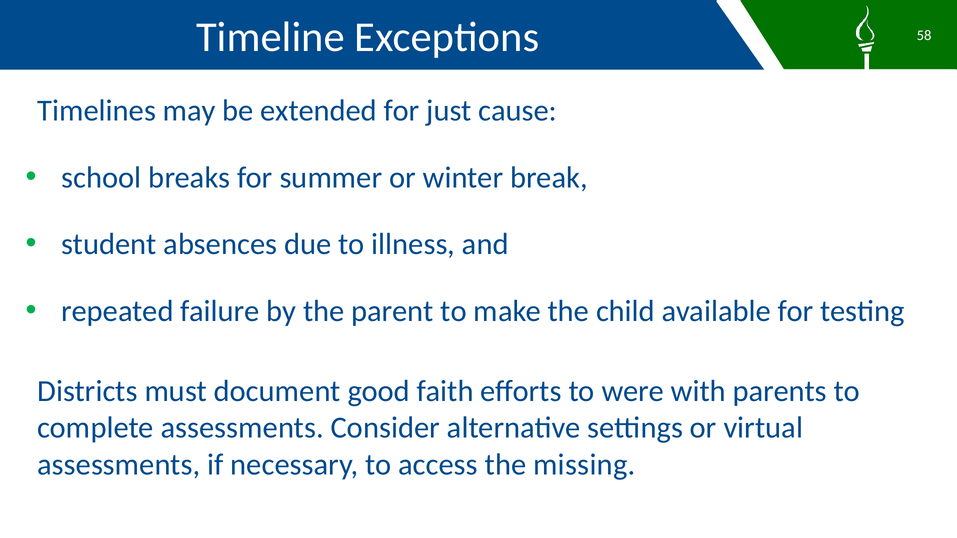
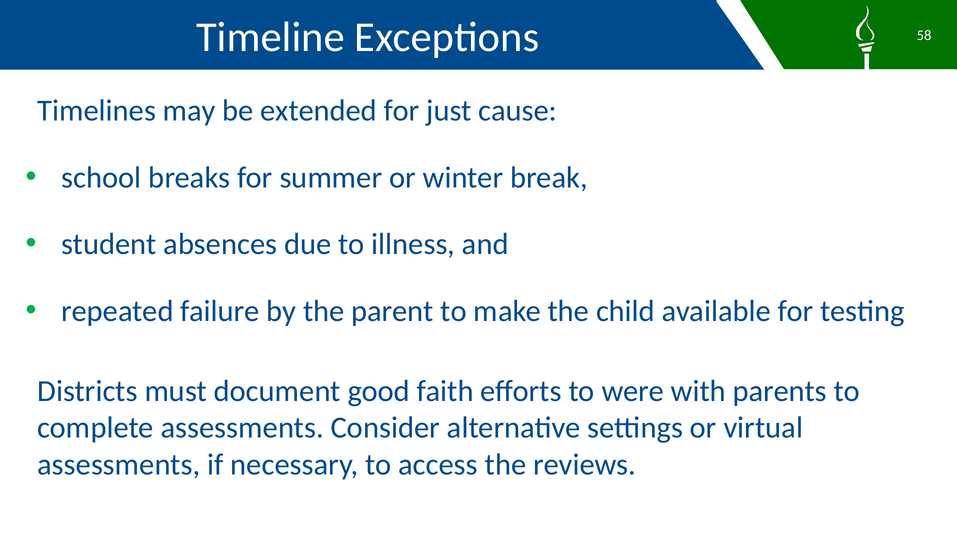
missing: missing -> reviews
